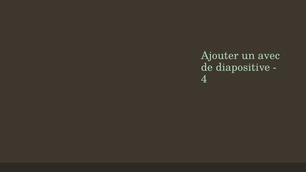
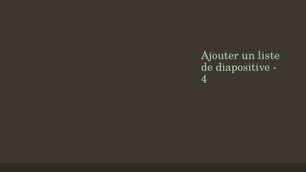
avec: avec -> liste
